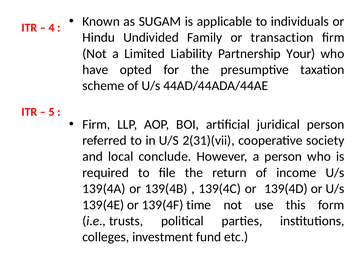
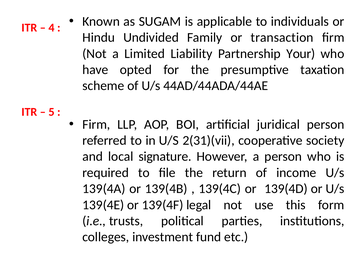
conclude: conclude -> signature
time: time -> legal
